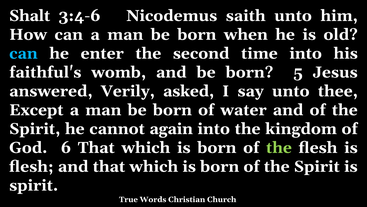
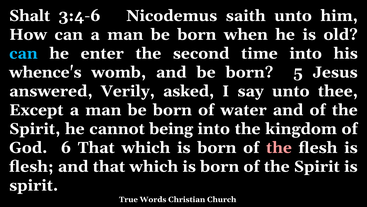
faithful's: faithful's -> whence's
again: again -> being
the at (279, 147) colour: light green -> pink
